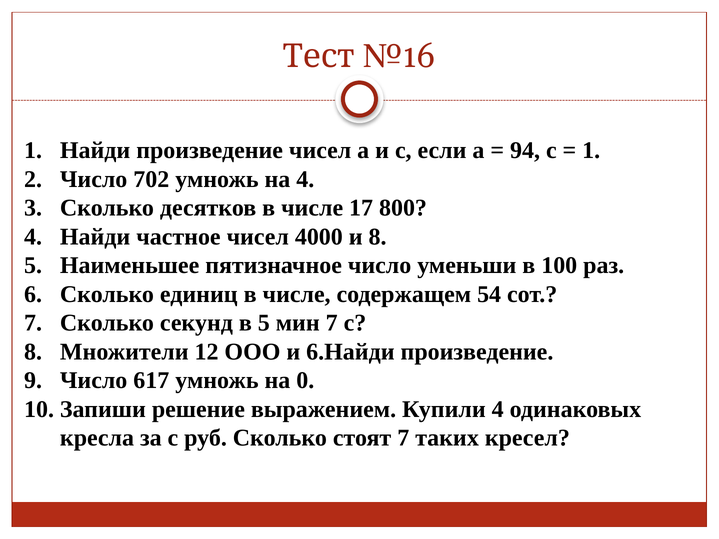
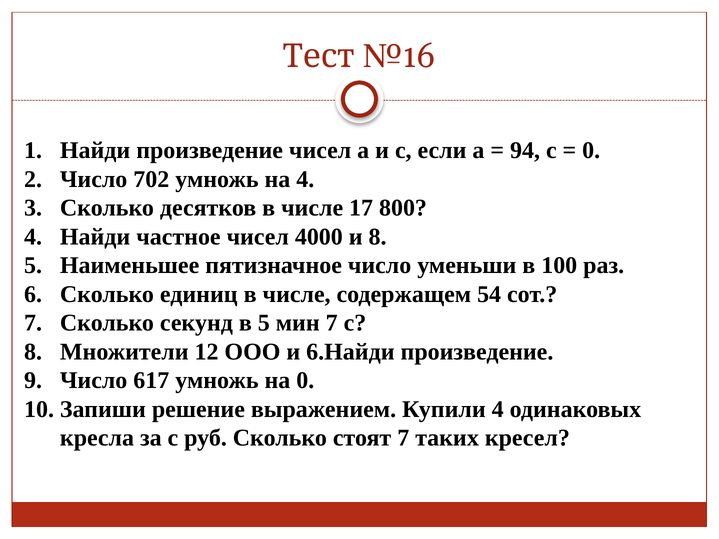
1 at (591, 151): 1 -> 0
